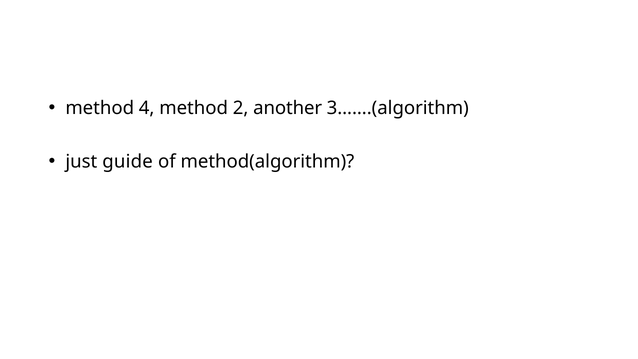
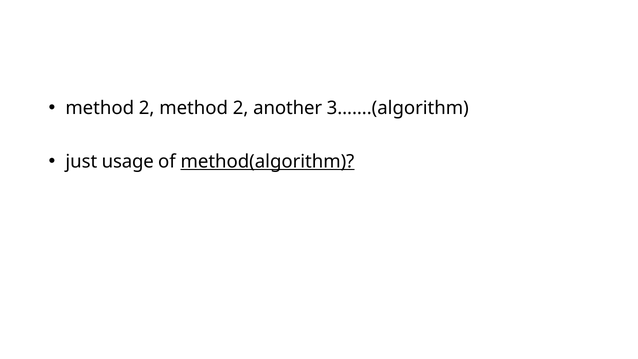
4 at (147, 108): 4 -> 2
guide: guide -> usage
method(algorithm underline: none -> present
